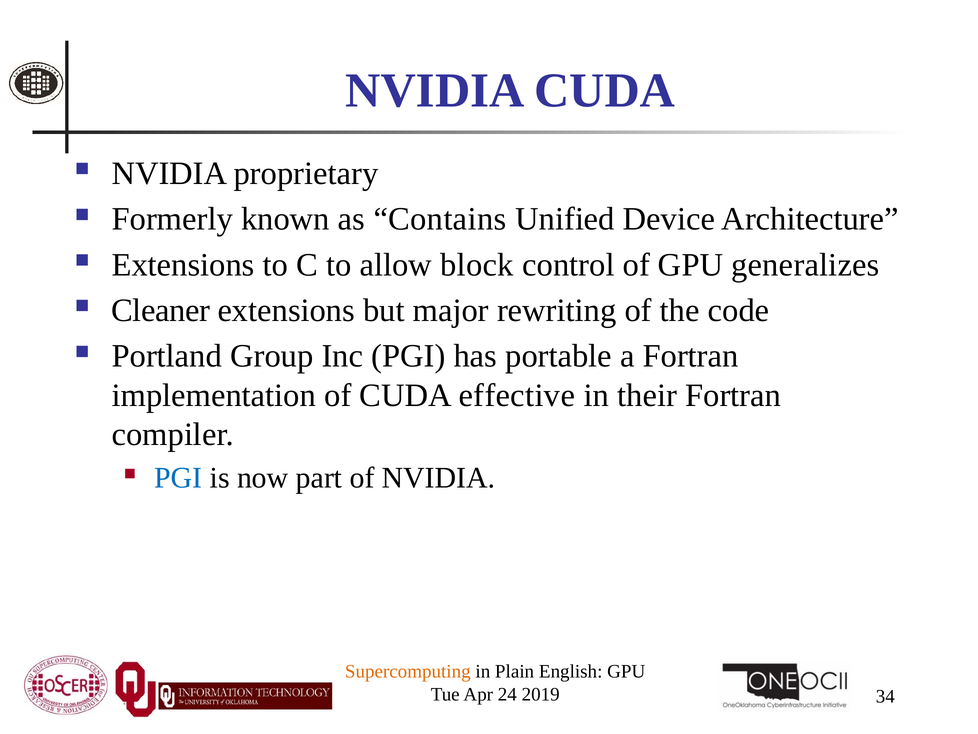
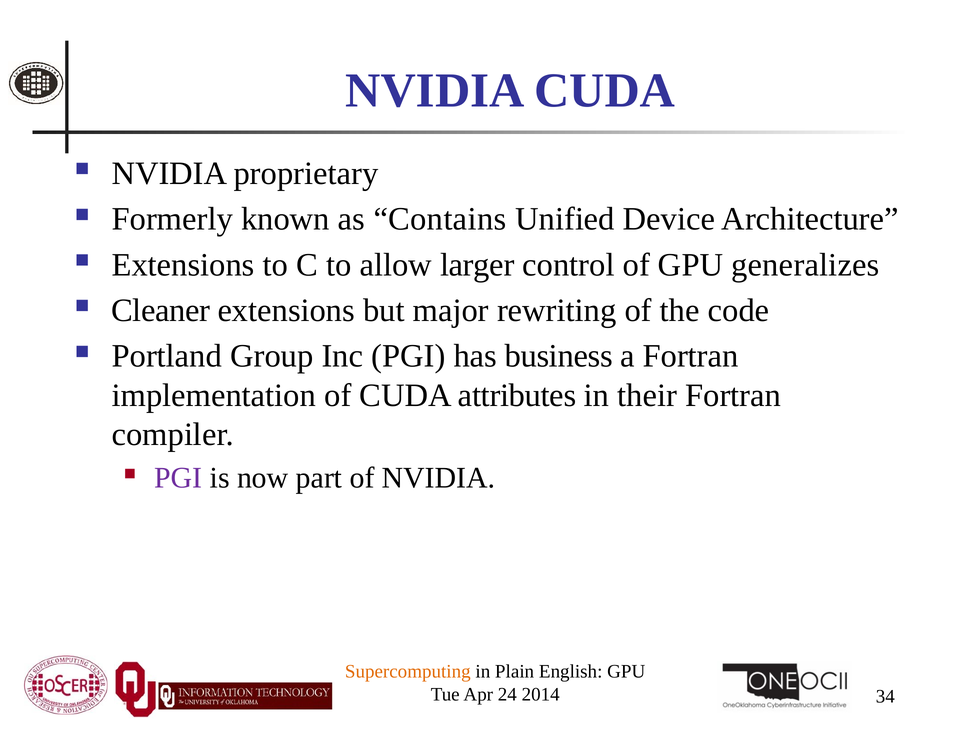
block: block -> larger
portable: portable -> business
effective: effective -> attributes
PGI at (178, 477) colour: blue -> purple
2019: 2019 -> 2014
